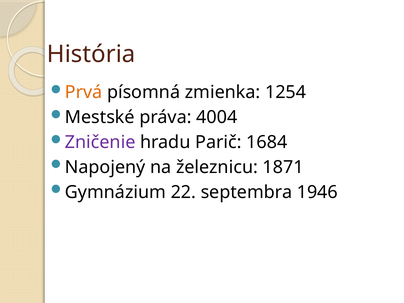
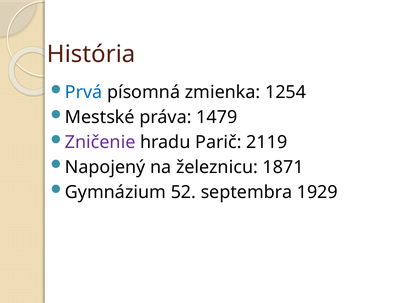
Prvá colour: orange -> blue
4004: 4004 -> 1479
1684: 1684 -> 2119
22: 22 -> 52
1946: 1946 -> 1929
